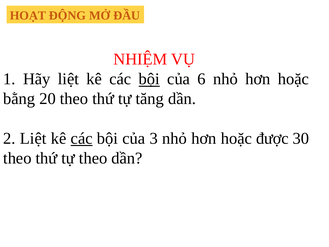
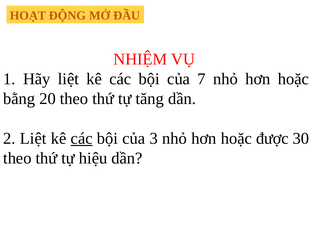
bội at (149, 79) underline: present -> none
6: 6 -> 7
tự theo: theo -> hiệu
